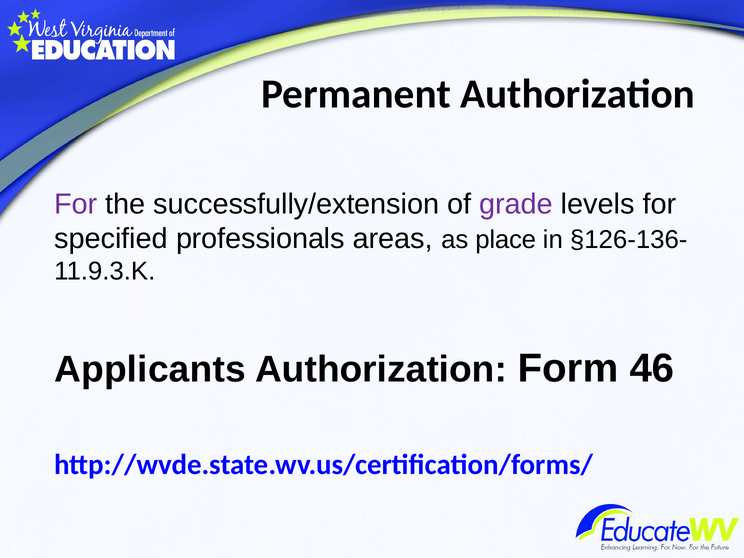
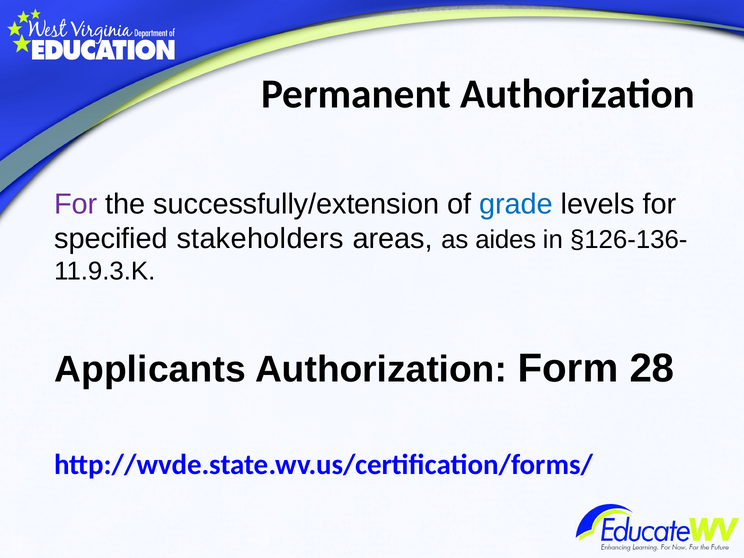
grade colour: purple -> blue
professionals: professionals -> stakeholders
place: place -> aides
46: 46 -> 28
